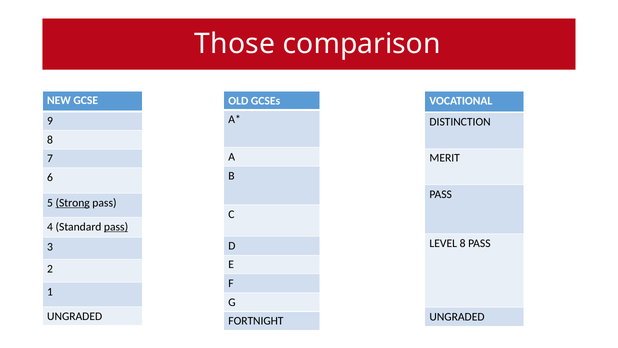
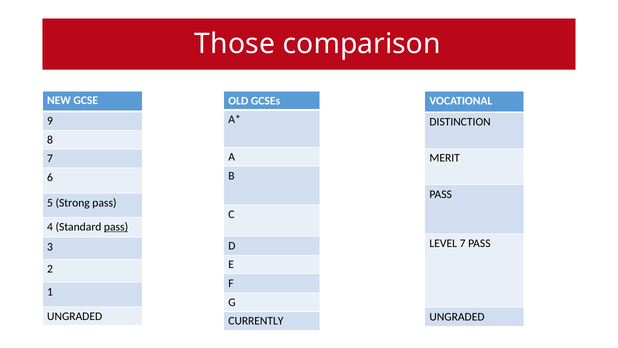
Strong underline: present -> none
LEVEL 8: 8 -> 7
FORTNIGHT: FORTNIGHT -> CURRENTLY
